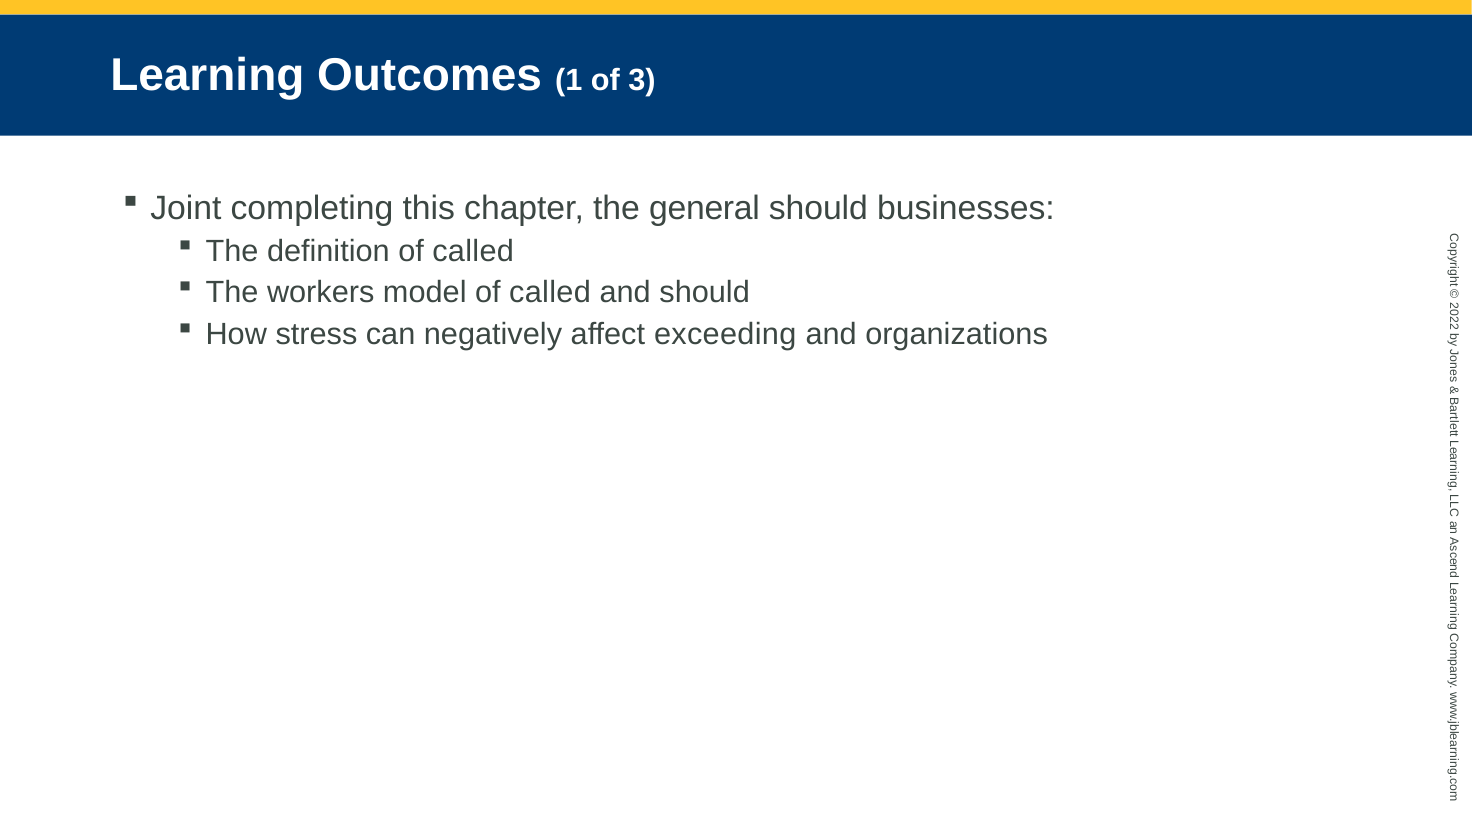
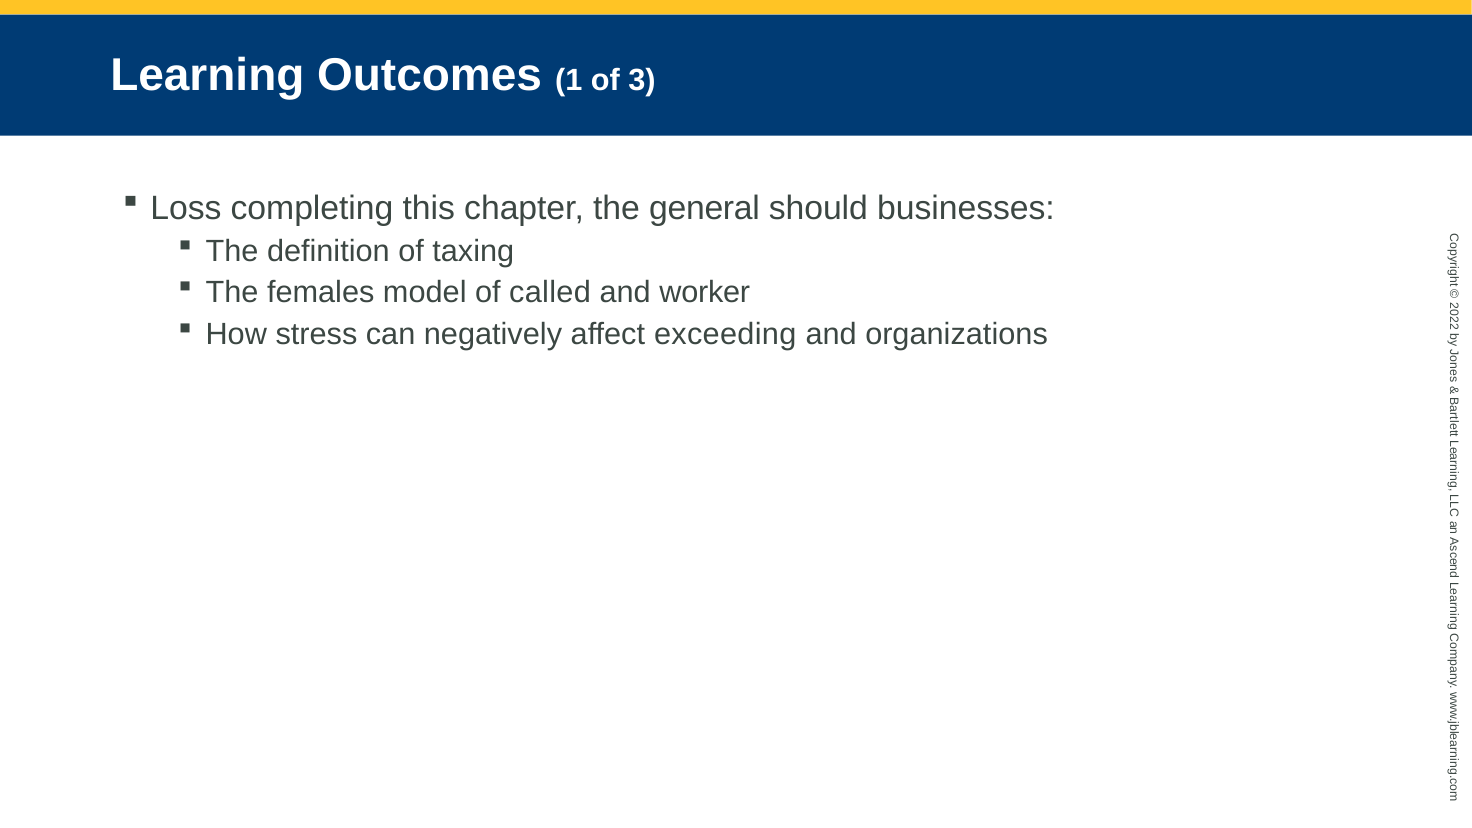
Joint: Joint -> Loss
definition of called: called -> taxing
workers: workers -> females
and should: should -> worker
